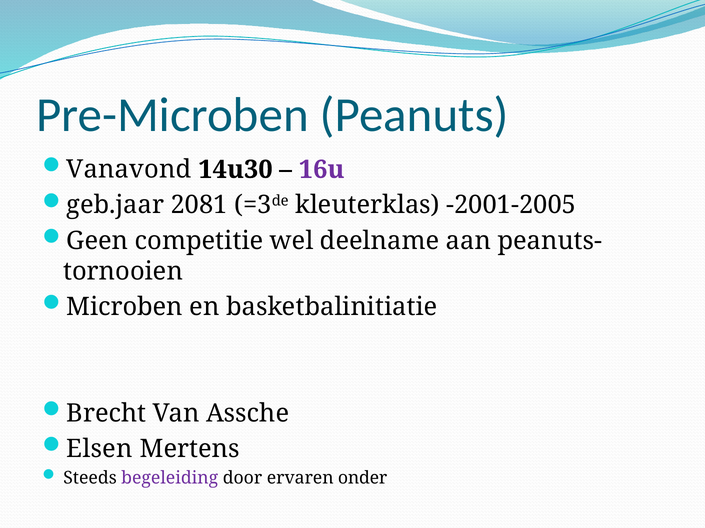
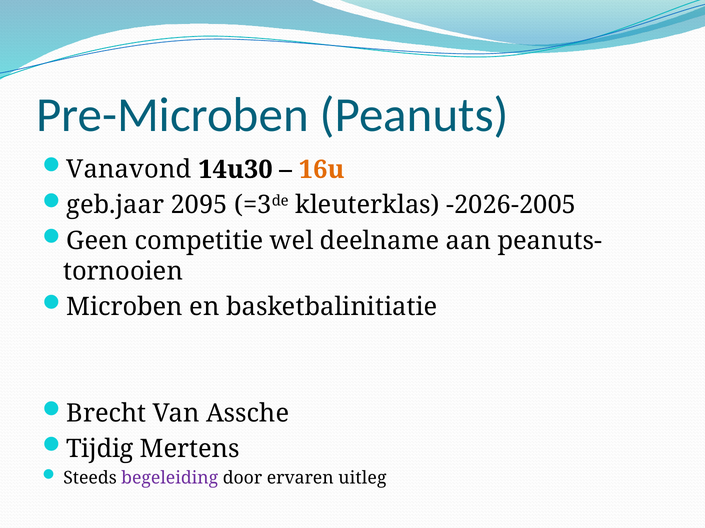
16u colour: purple -> orange
2081: 2081 -> 2095
-2001-2005: -2001-2005 -> -2026-2005
Elsen: Elsen -> Tijdig
onder: onder -> uitleg
